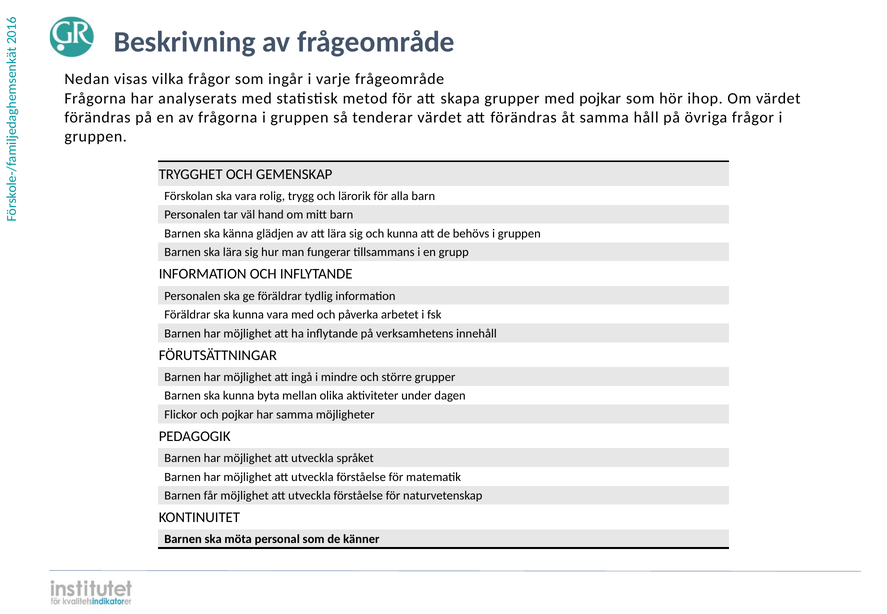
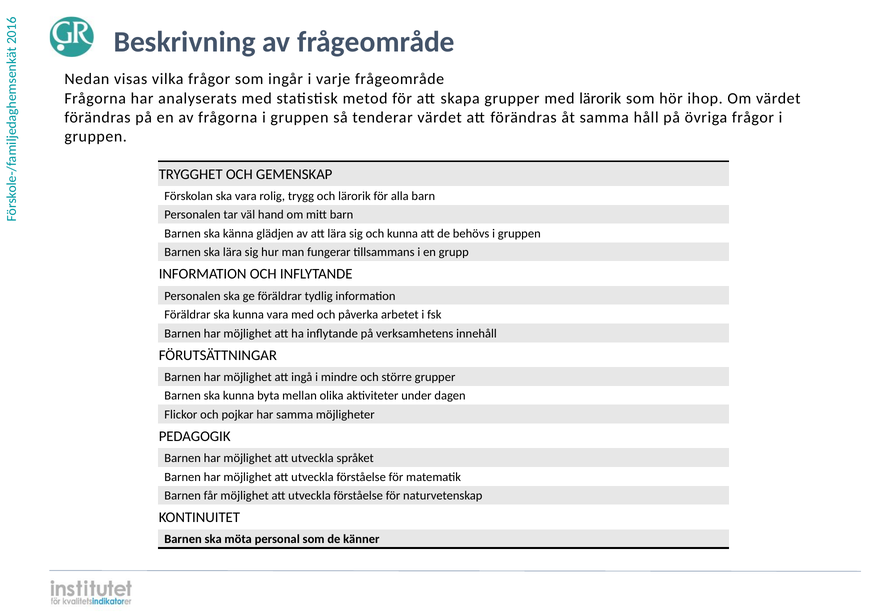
med pojkar: pojkar -> lärorik
